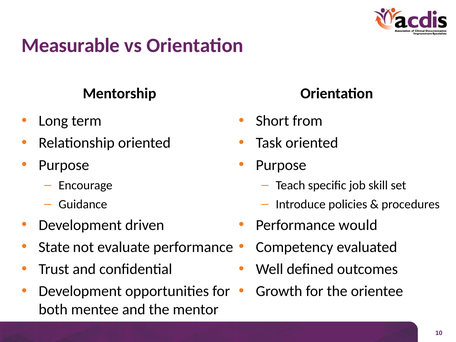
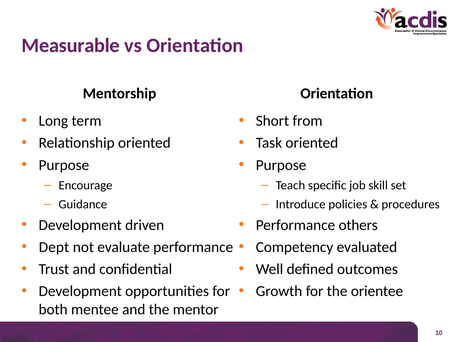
would: would -> others
State: State -> Dept
